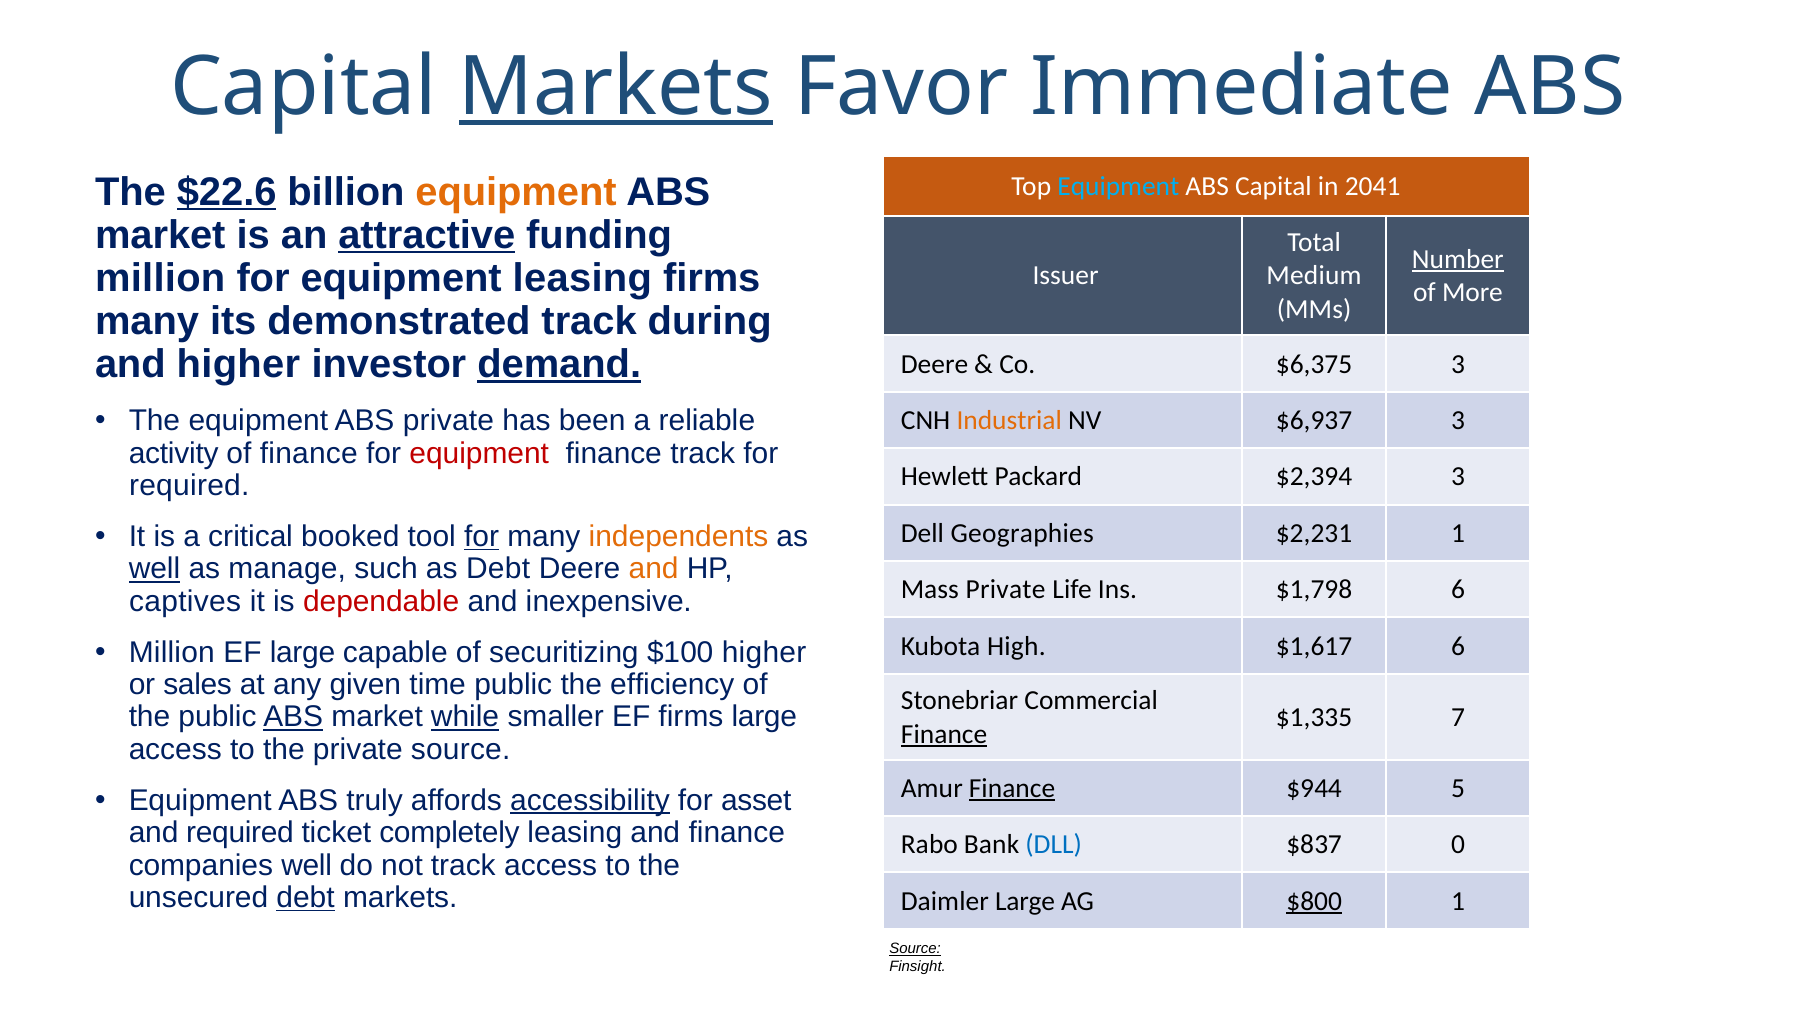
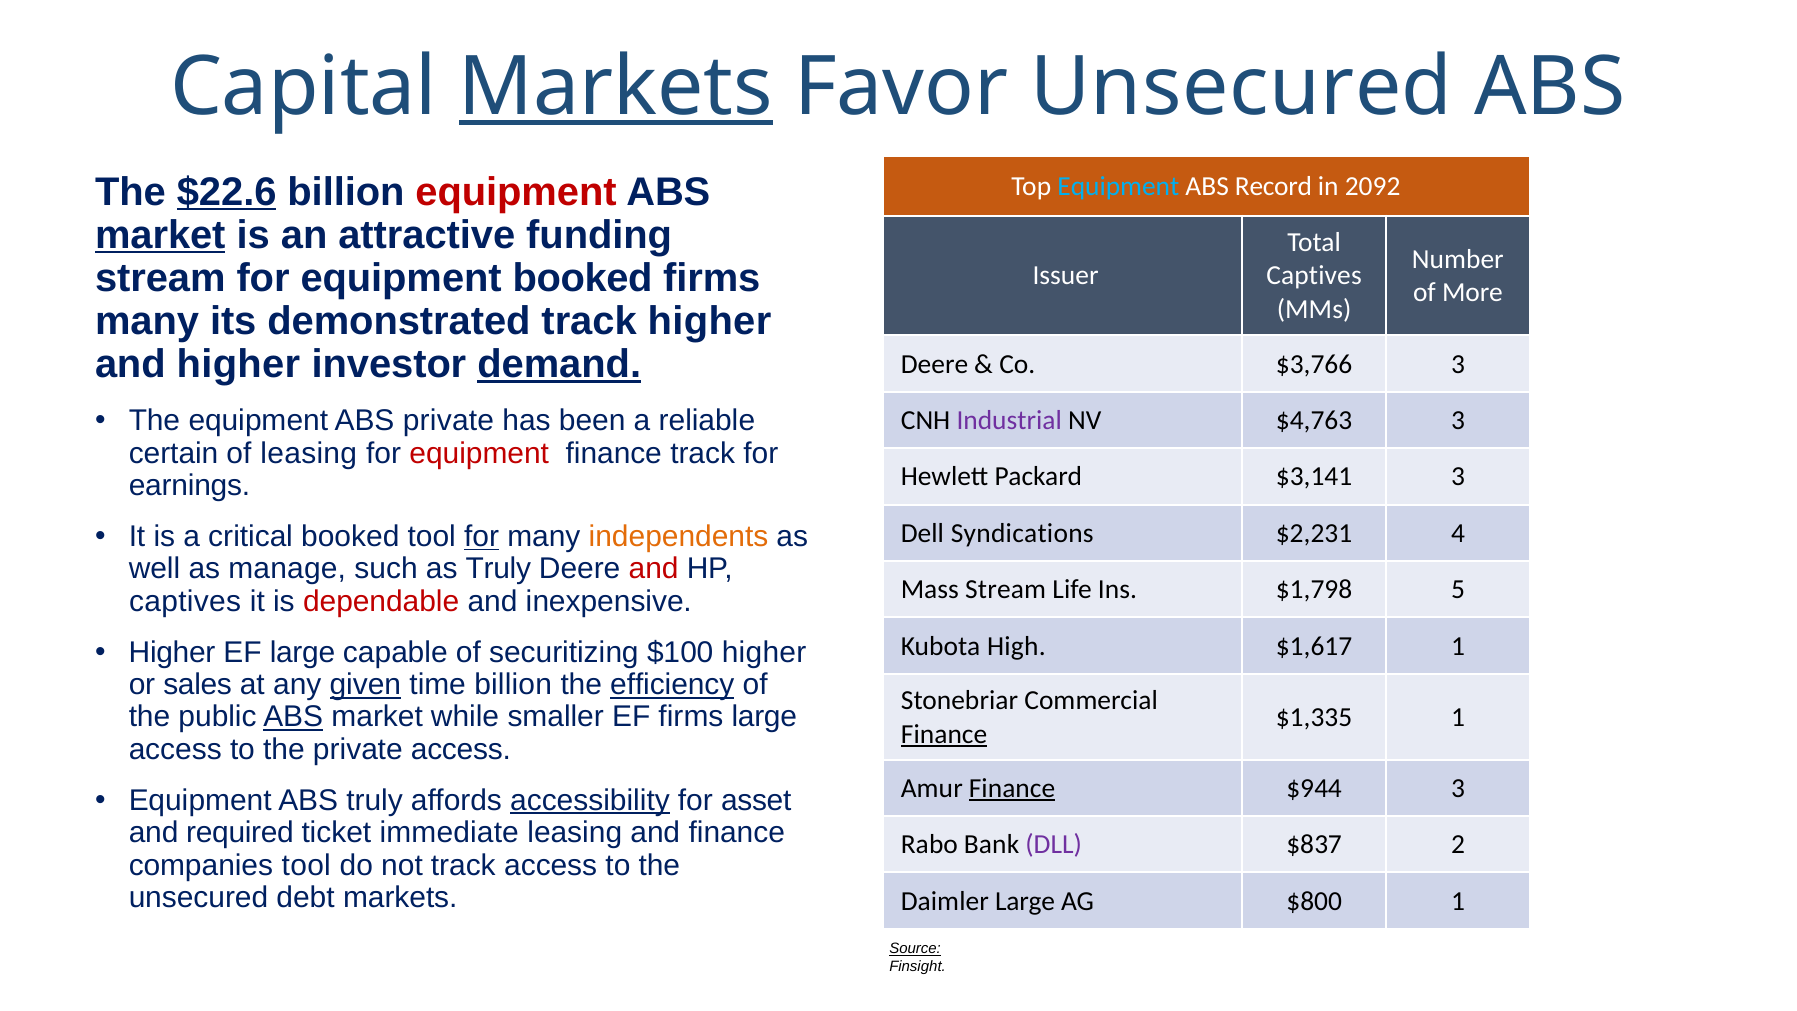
Favor Immediate: Immediate -> Unsecured
equipment at (516, 192) colour: orange -> red
ABS Capital: Capital -> Record
2041: 2041 -> 2092
market at (160, 235) underline: none -> present
attractive underline: present -> none
Number underline: present -> none
million at (160, 278): million -> stream
equipment leasing: leasing -> booked
Medium at (1314, 276): Medium -> Captives
track during: during -> higher
$6,375: $6,375 -> $3,766
Industrial colour: orange -> purple
$6,937: $6,937 -> $4,763
activity: activity -> certain
of finance: finance -> leasing
$2,394: $2,394 -> $3,141
required at (189, 486): required -> earnings
Geographies: Geographies -> Syndications
$2,231 1: 1 -> 4
well at (155, 569) underline: present -> none
as Debt: Debt -> Truly
and at (654, 569) colour: orange -> red
Mass Private: Private -> Stream
$1,798 6: 6 -> 5
$1,617 6: 6 -> 1
Million at (172, 652): Million -> Higher
given underline: none -> present
time public: public -> billion
efficiency underline: none -> present
while underline: present -> none
$1,335 7: 7 -> 1
private source: source -> access
$944 5: 5 -> 3
completely: completely -> immediate
DLL colour: blue -> purple
0: 0 -> 2
companies well: well -> tool
debt at (306, 897) underline: present -> none
$800 underline: present -> none
